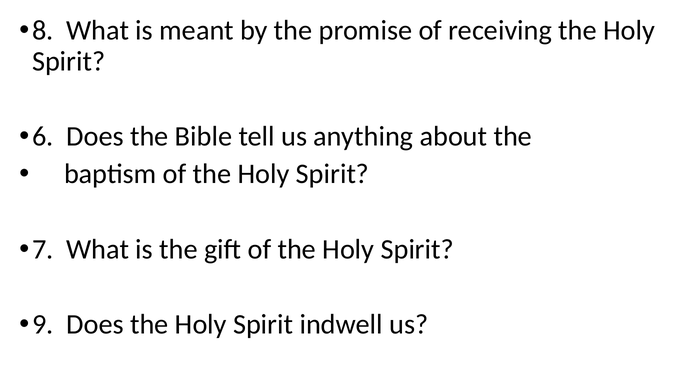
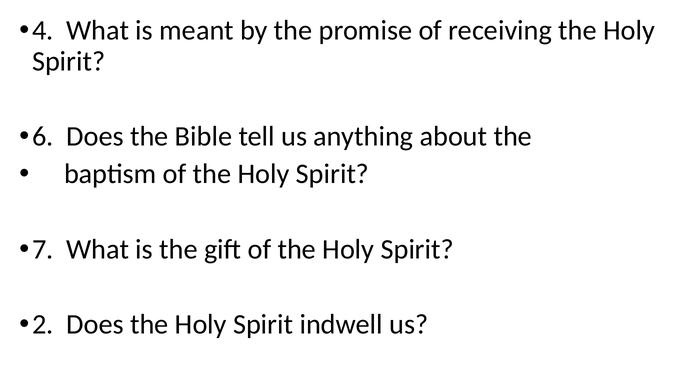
8: 8 -> 4
9: 9 -> 2
